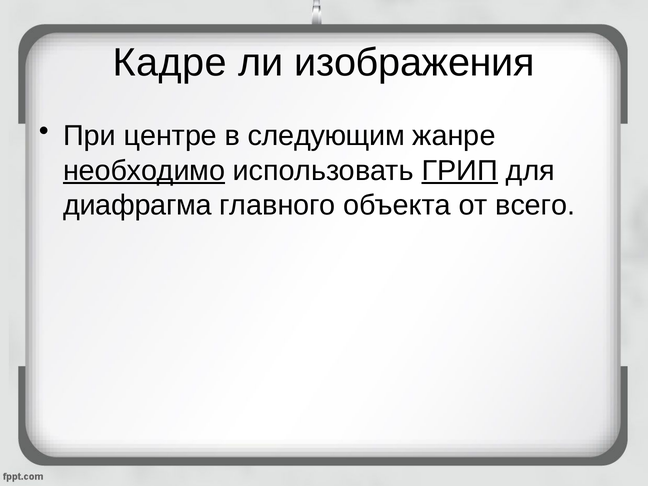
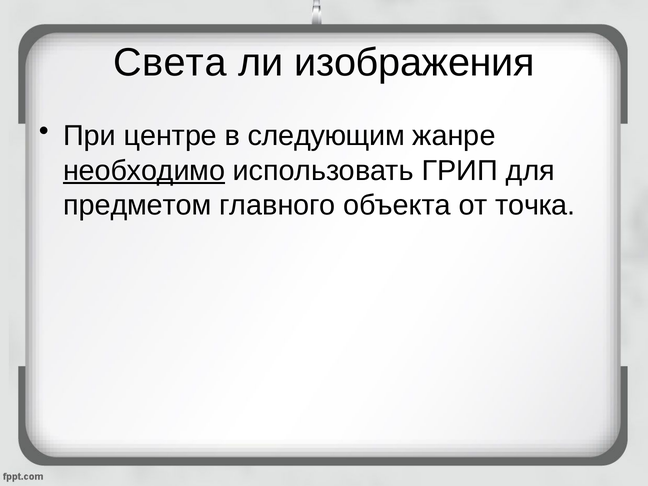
Кадре: Кадре -> Света
ГРИП underline: present -> none
диафрагма: диафрагма -> предметом
всего: всего -> точка
